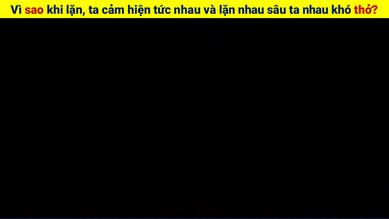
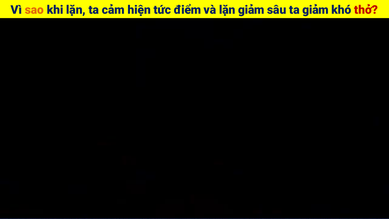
sao colour: red -> orange
tức nhau: nhau -> điểm
lặn nhau: nhau -> giảm
ta nhau: nhau -> giảm
